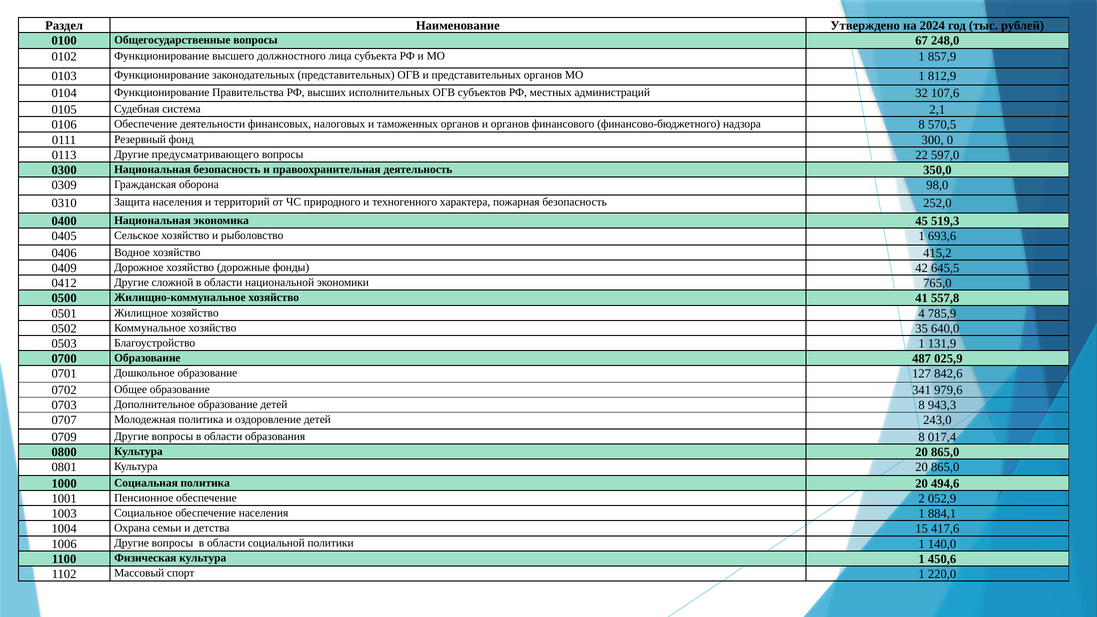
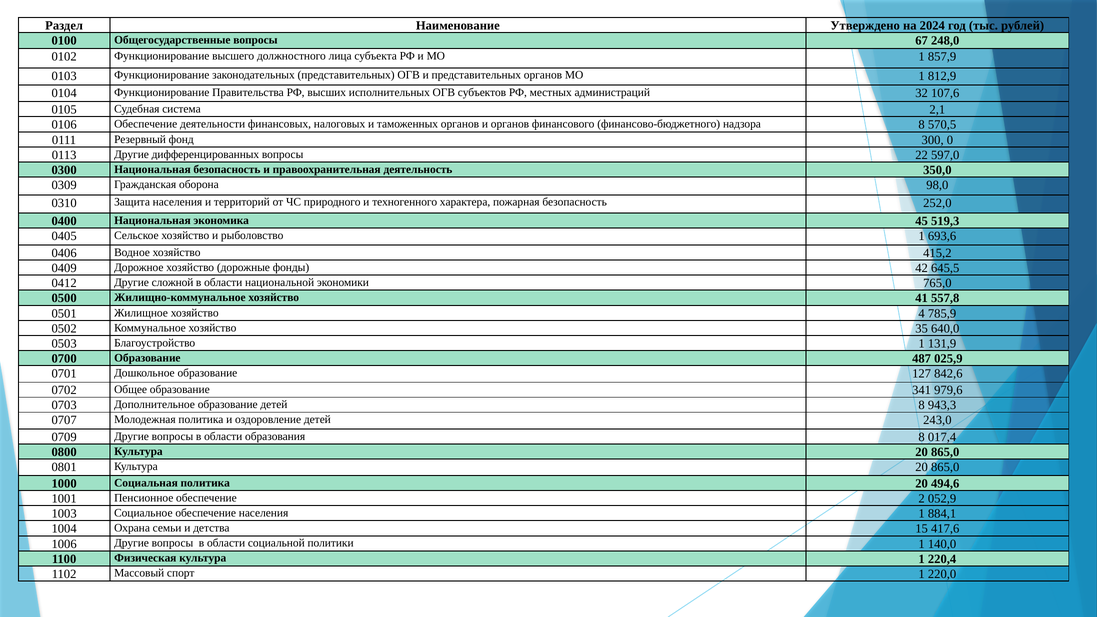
предусматривающего: предусматривающего -> дифференцированных
450,6: 450,6 -> 220,4
